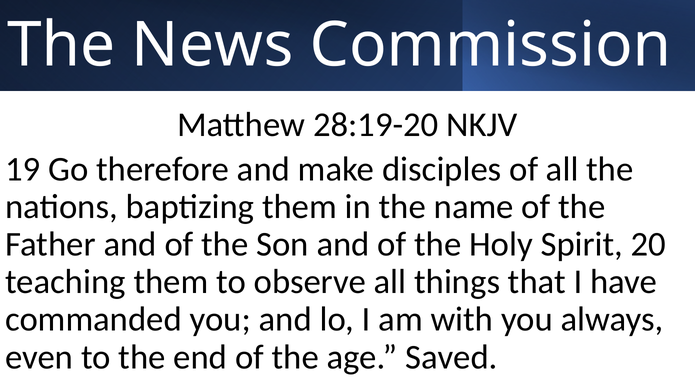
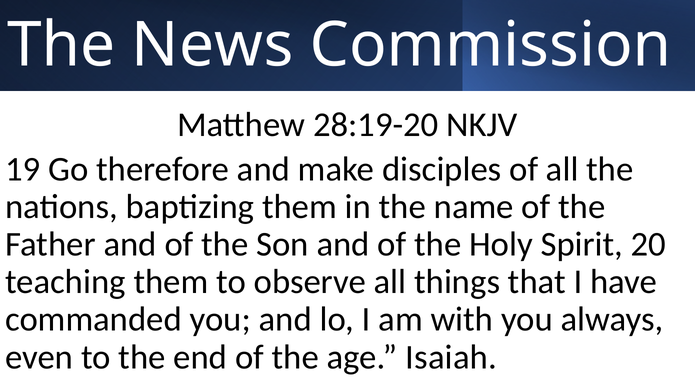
Saved: Saved -> Isaiah
